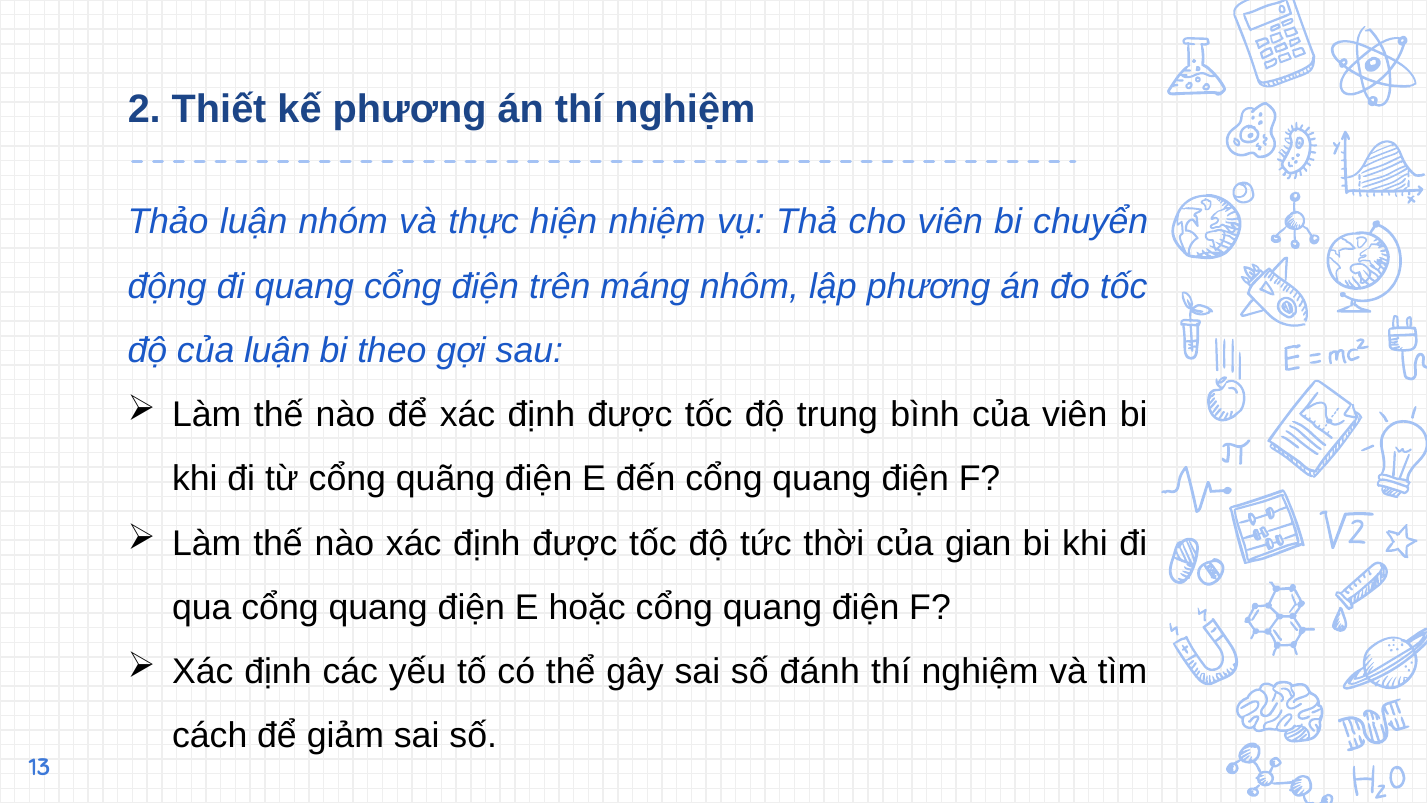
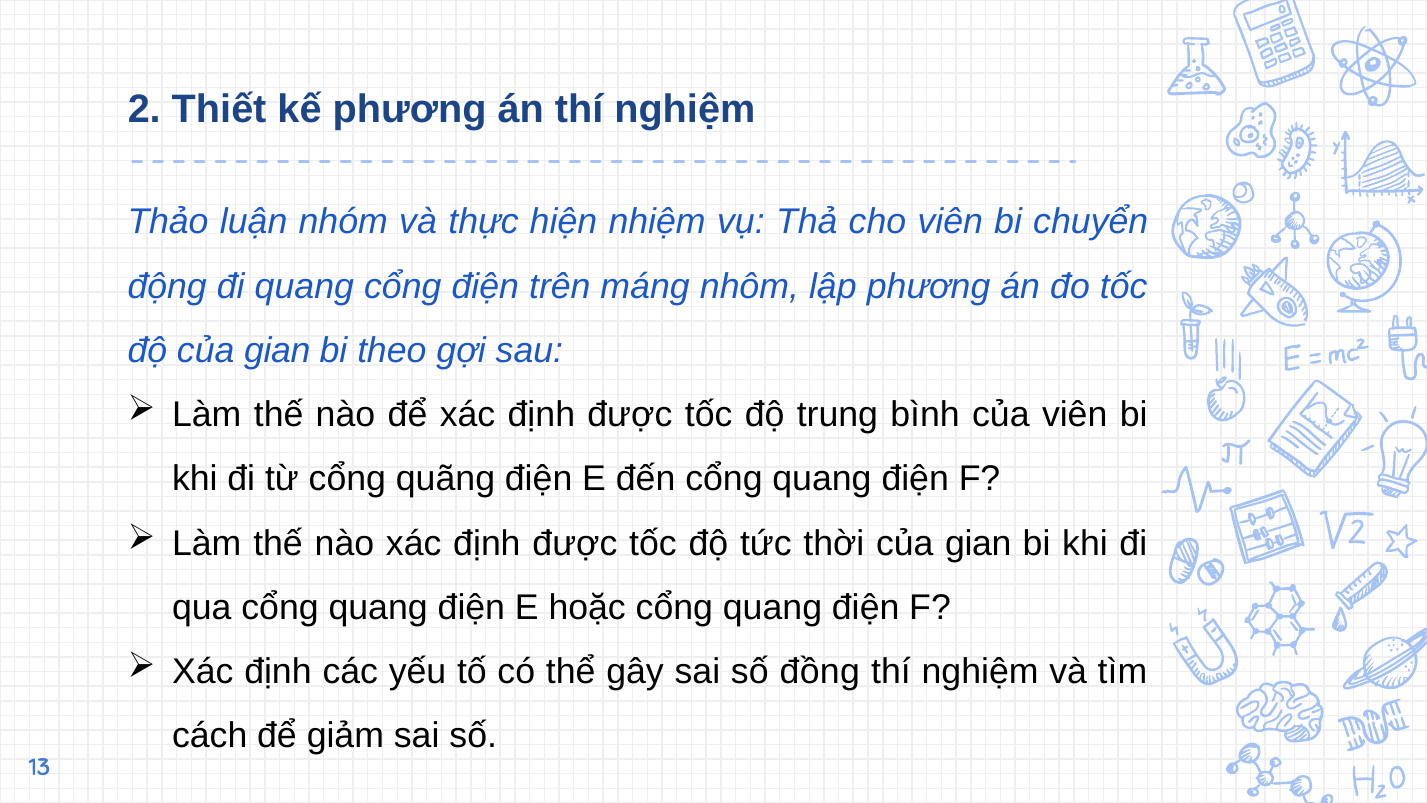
độ của luận: luận -> gian
đánh: đánh -> đồng
